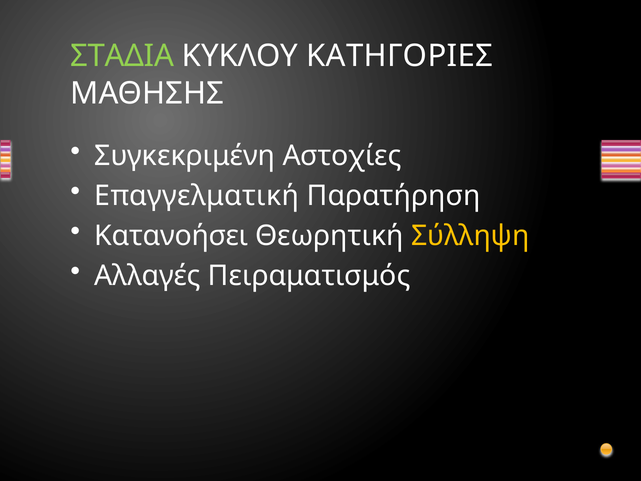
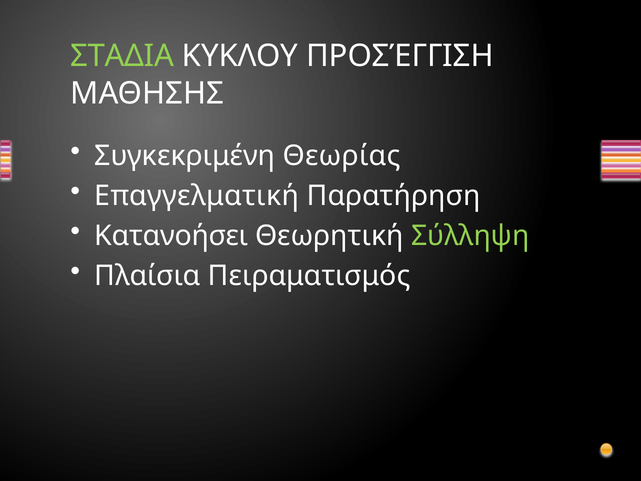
ΚΑΤΗΓΟΡΙΕΣ: ΚΑΤΗΓΟΡΙΕΣ -> ΠΡΟΣΈΓΓΙΣΗ
Αστοχίες: Αστοχίες -> Θεωρίας
Σύλληψη colour: yellow -> light green
Αλλαγές: Αλλαγές -> Πλαίσια
